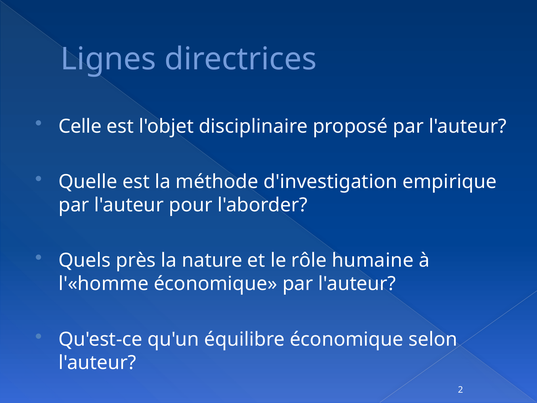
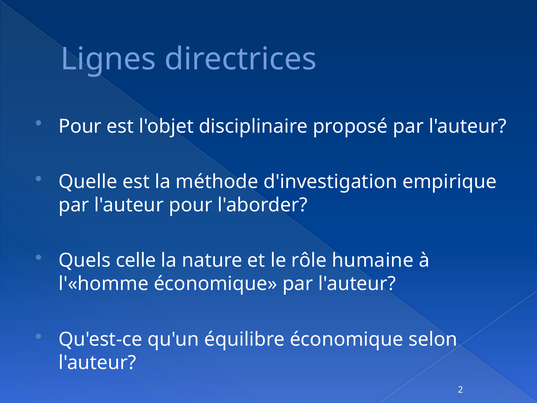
Celle at (80, 126): Celle -> Pour
près: près -> celle
